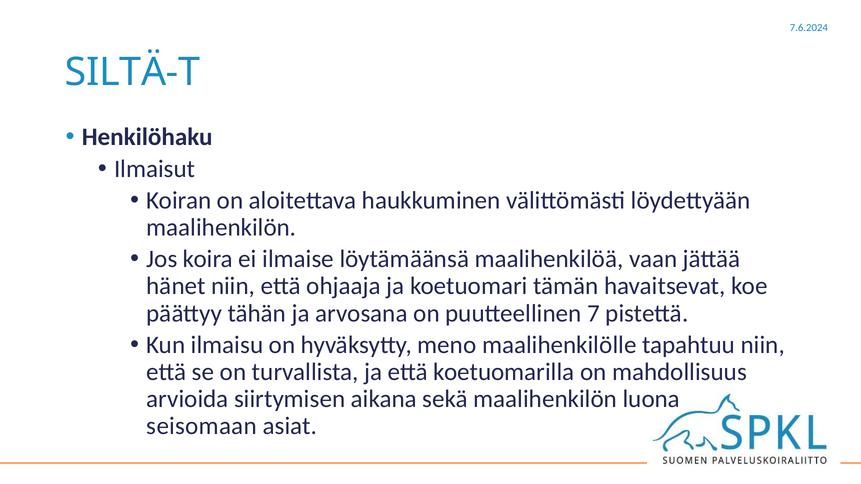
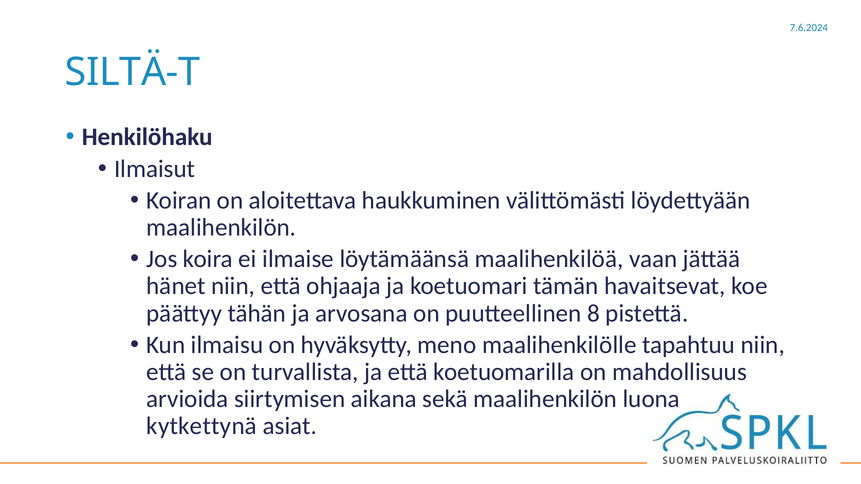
7: 7 -> 8
seisomaan: seisomaan -> kytkettynä
